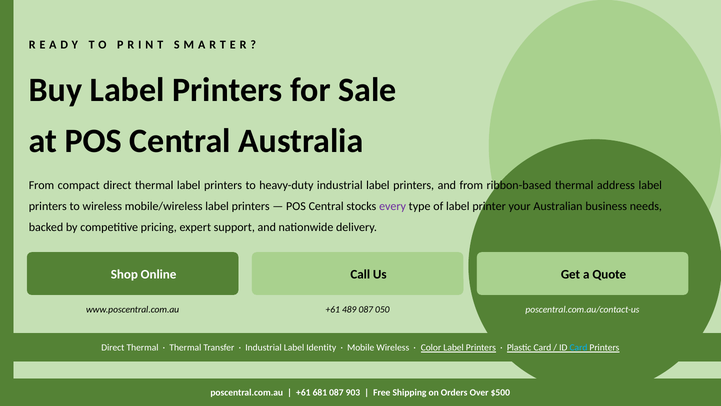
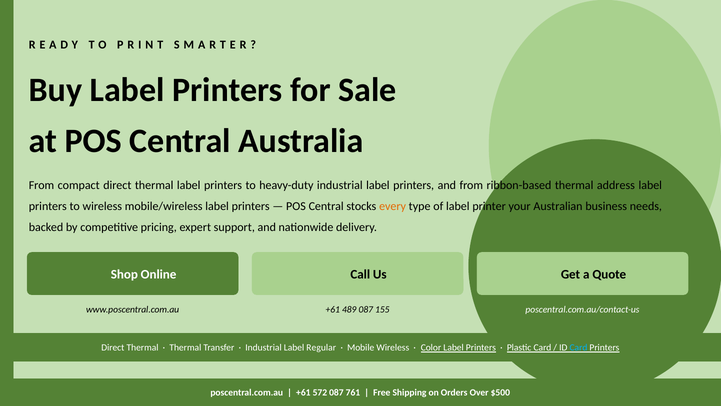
every colour: purple -> orange
050: 050 -> 155
Identity: Identity -> Regular
681: 681 -> 572
903: 903 -> 761
